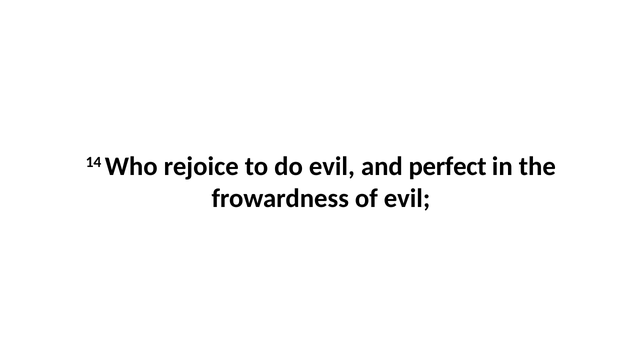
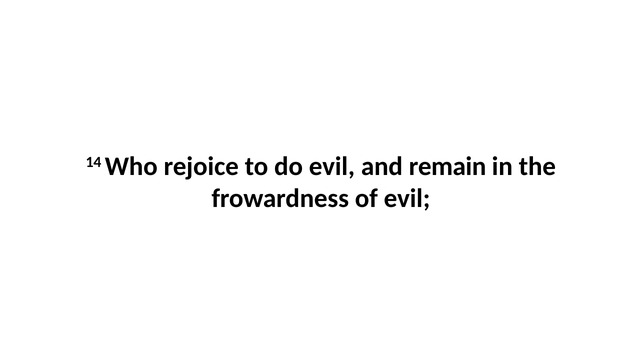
perfect: perfect -> remain
